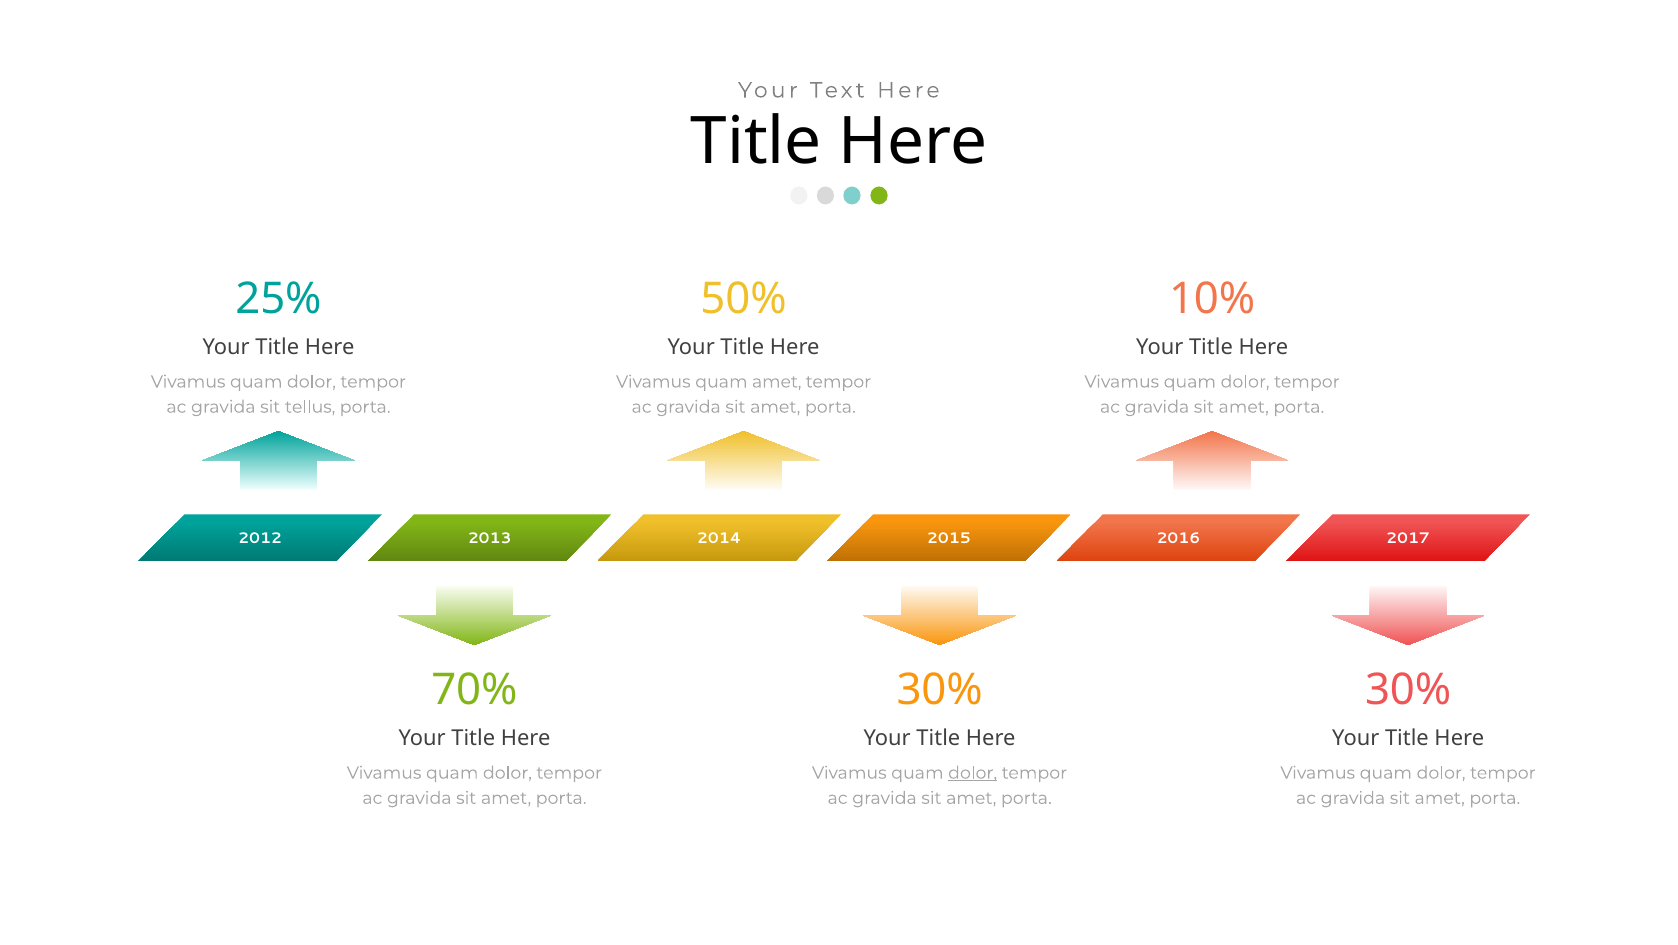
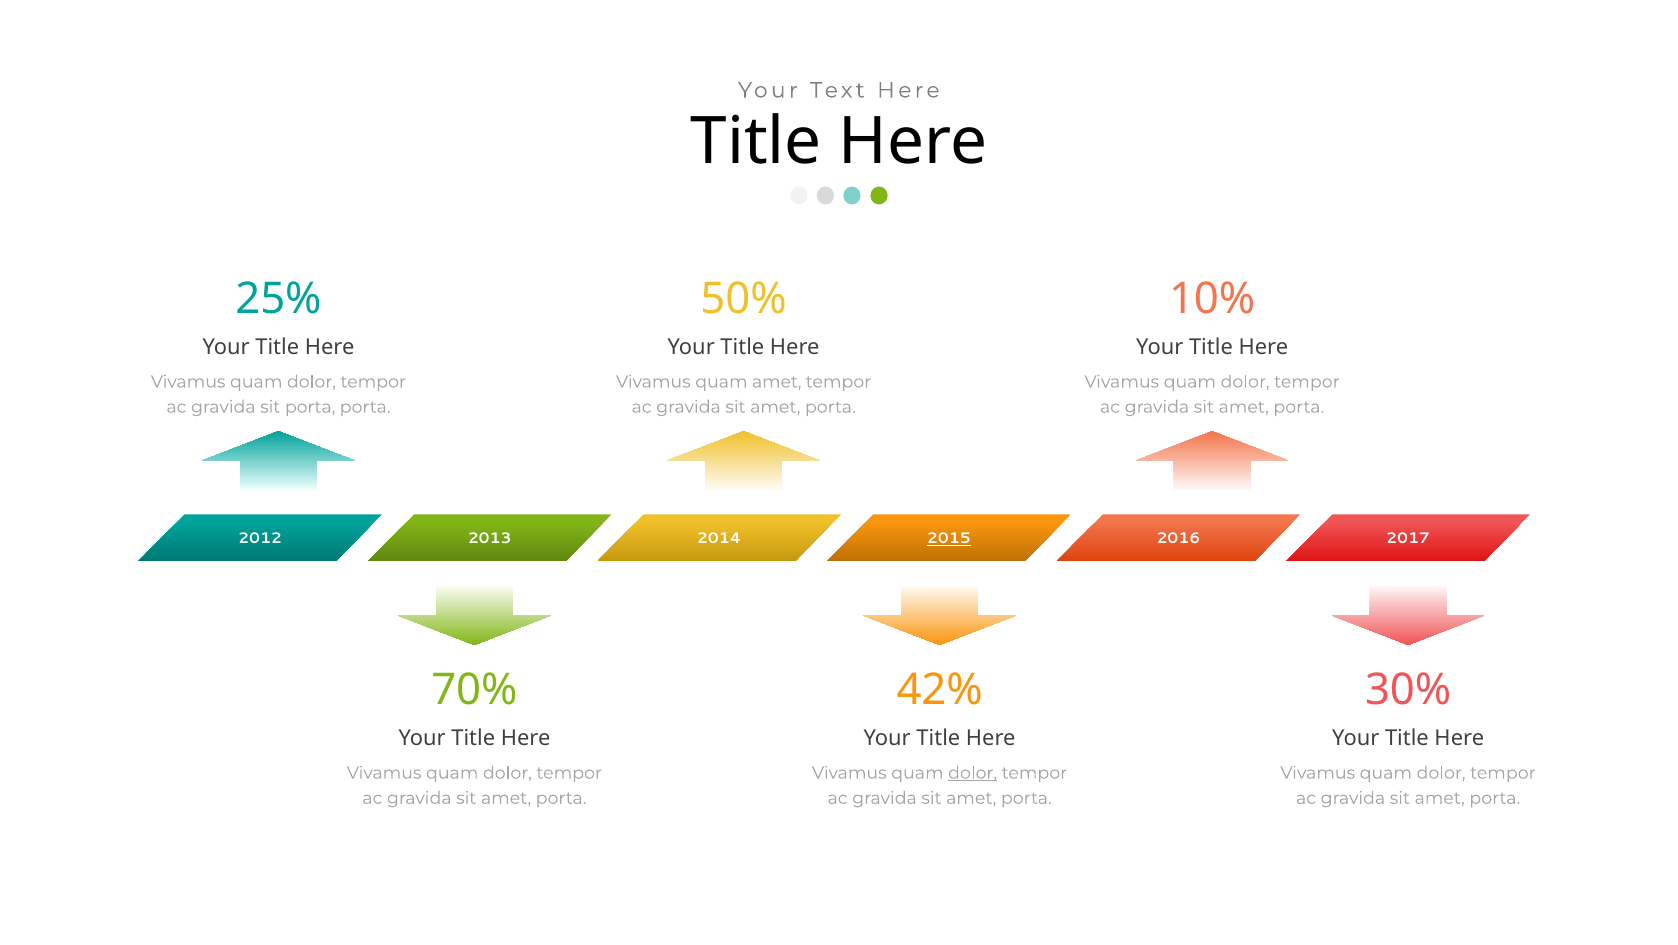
sit tellus: tellus -> porta
2015 underline: none -> present
30% at (940, 691): 30% -> 42%
